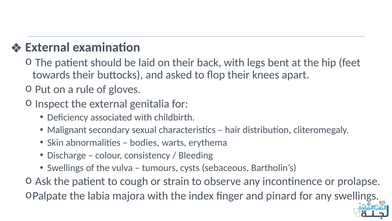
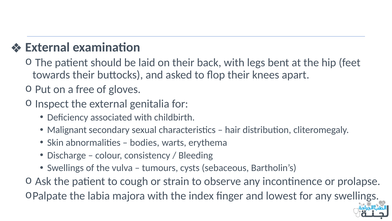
rule: rule -> free
pinard: pinard -> lowest
